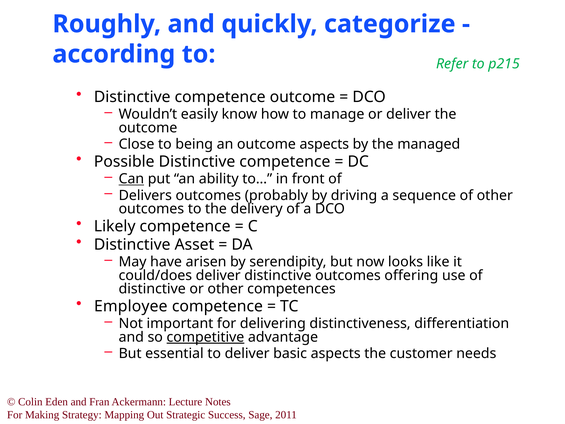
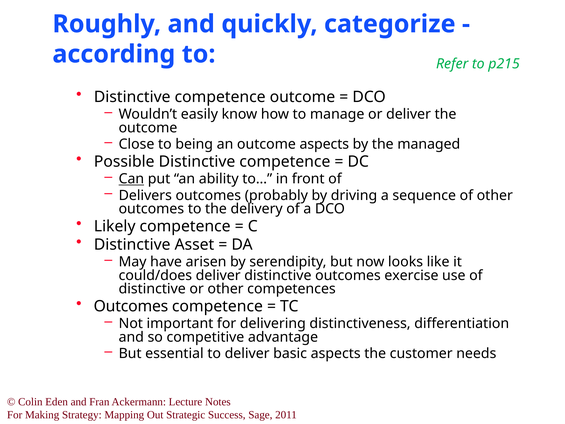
offering: offering -> exercise
Employee at (131, 306): Employee -> Outcomes
competitive underline: present -> none
